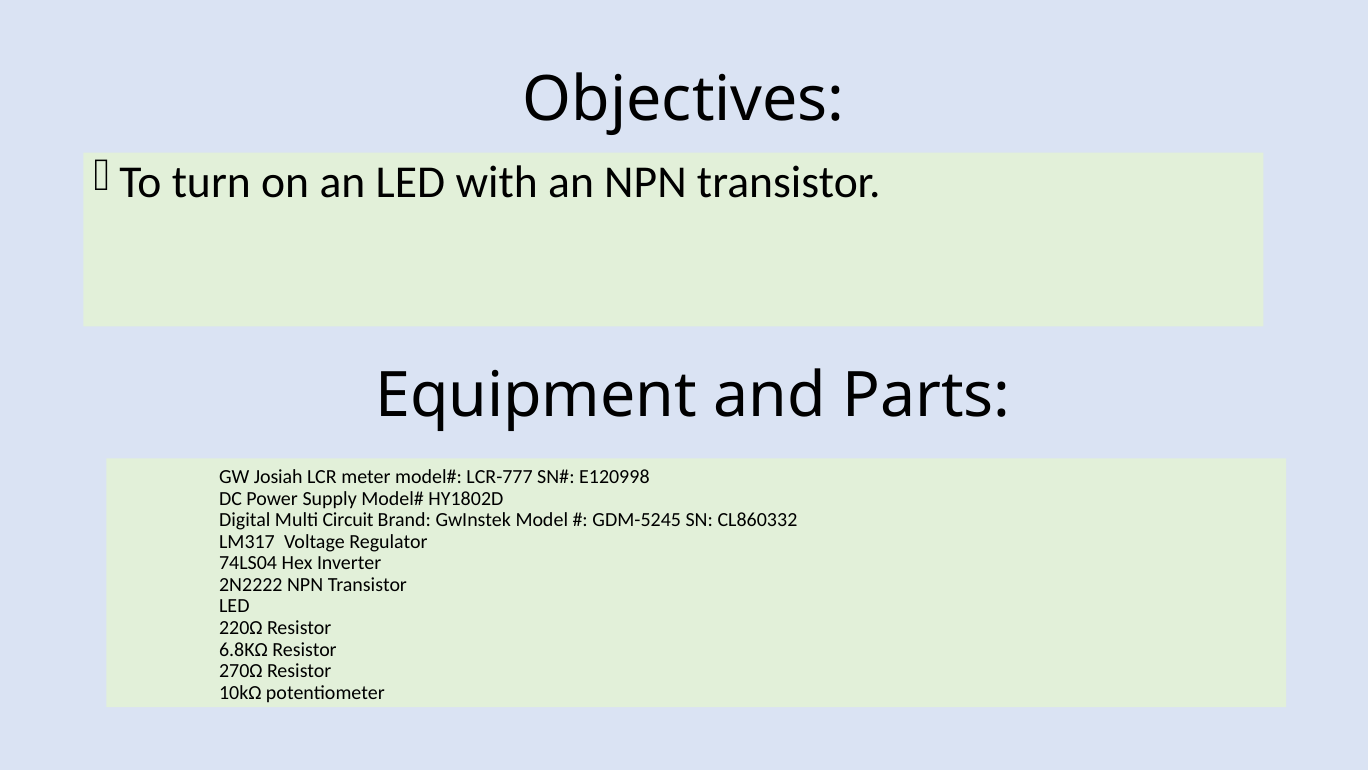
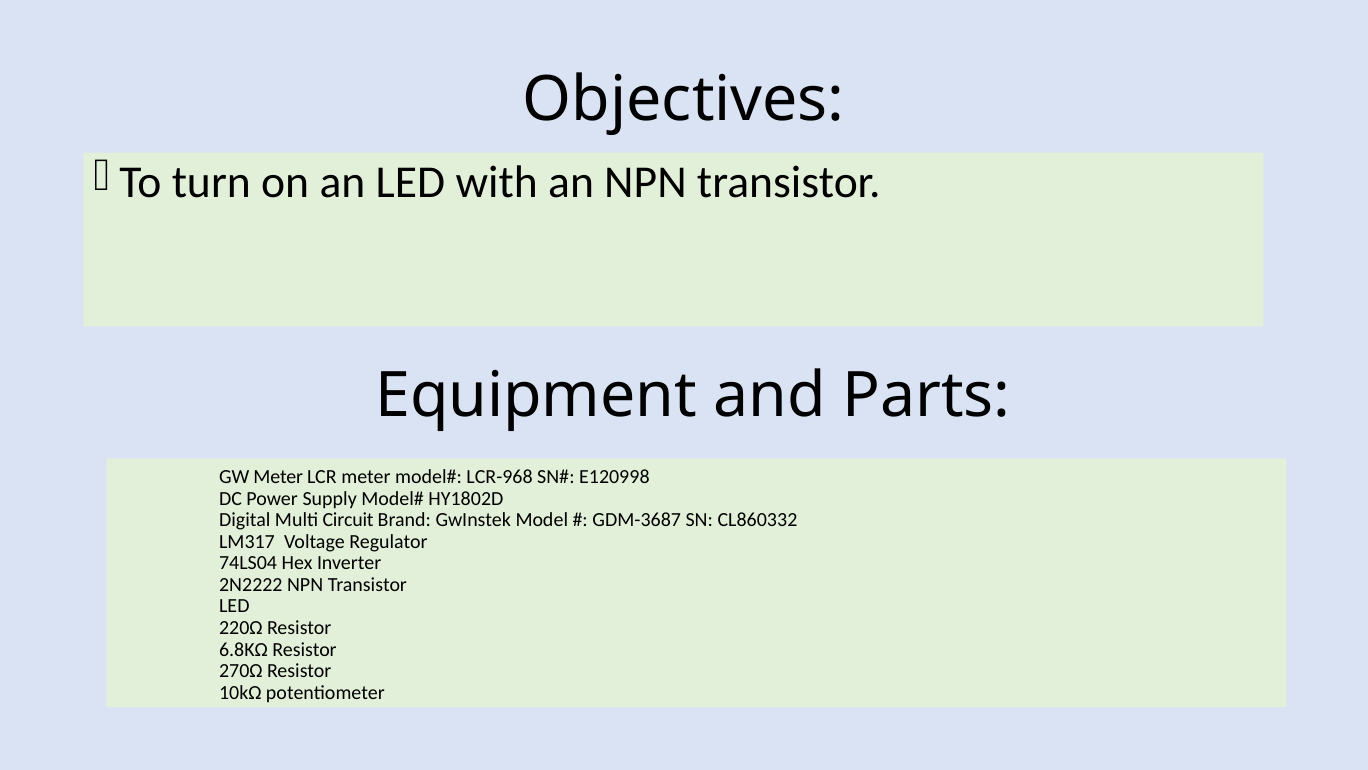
GW Josiah: Josiah -> Meter
LCR-777: LCR-777 -> LCR-968
GDM-5245: GDM-5245 -> GDM-3687
